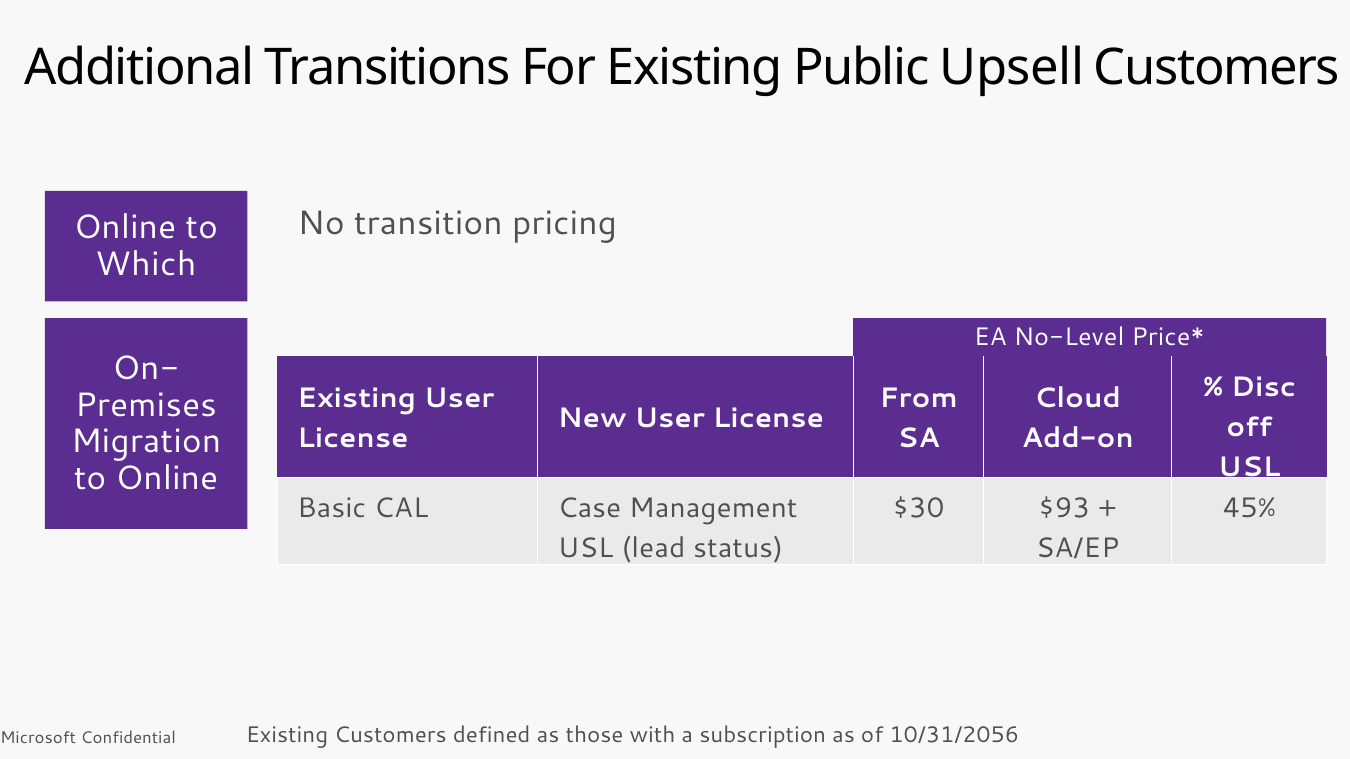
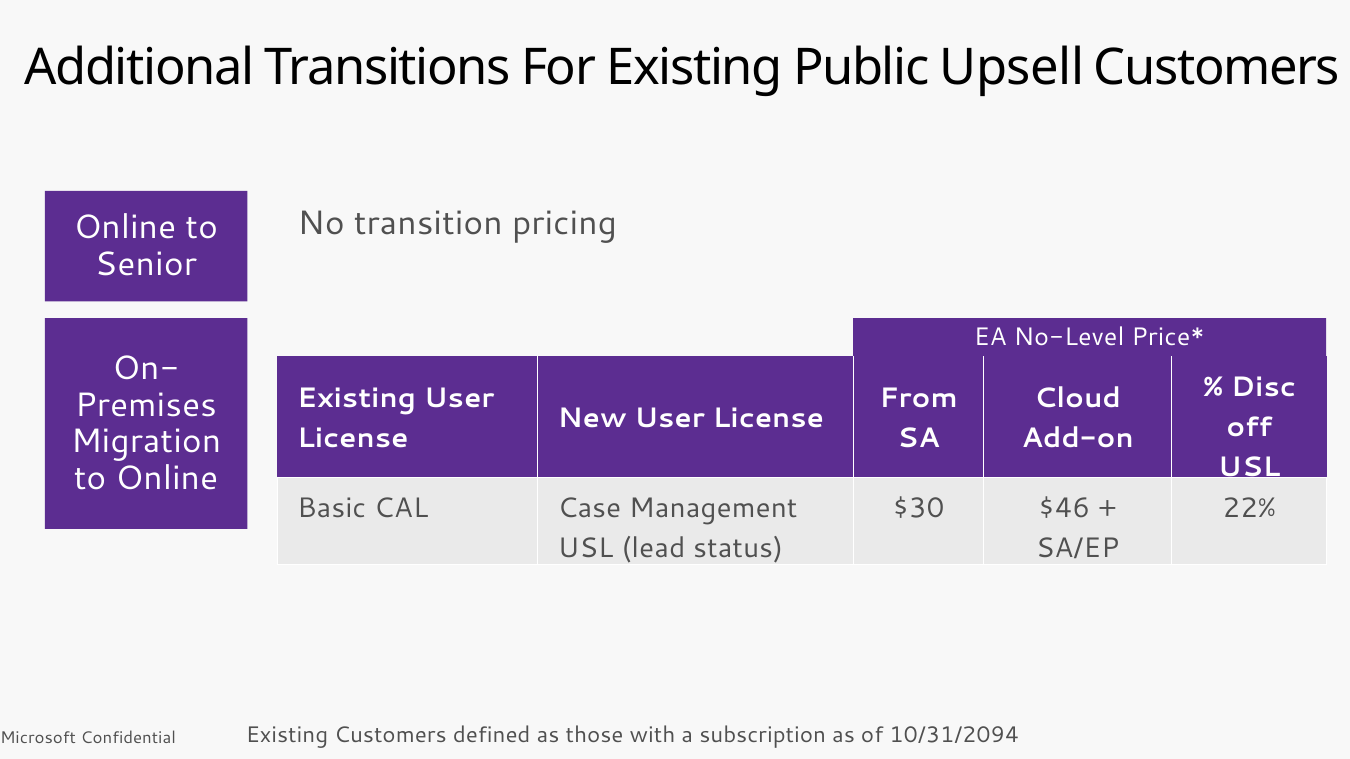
Which: Which -> Senior
$93: $93 -> $46
45%: 45% -> 22%
10/31/2056: 10/31/2056 -> 10/31/2094
